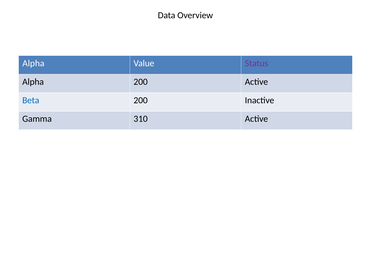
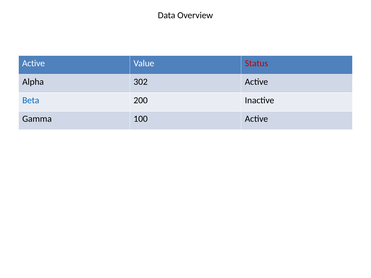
Alpha at (33, 63): Alpha -> Active
Status colour: purple -> red
Alpha 200: 200 -> 302
310: 310 -> 100
